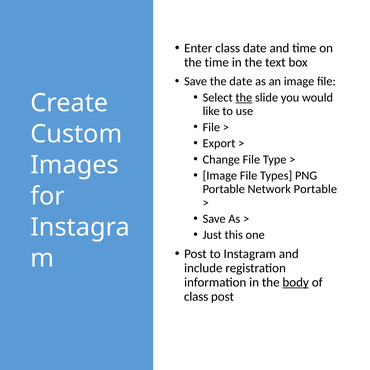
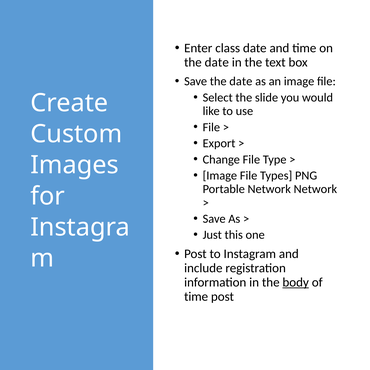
time at (217, 62): time -> date
the at (244, 98) underline: present -> none
Network Portable: Portable -> Network
class at (196, 297): class -> time
